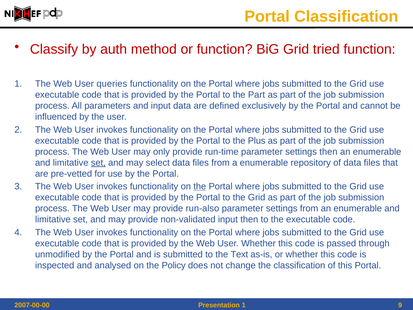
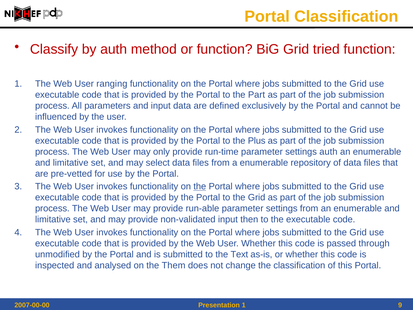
queries: queries -> ranging
settings then: then -> auth
set at (98, 163) underline: present -> none
run-also: run-also -> run-able
Policy: Policy -> Them
